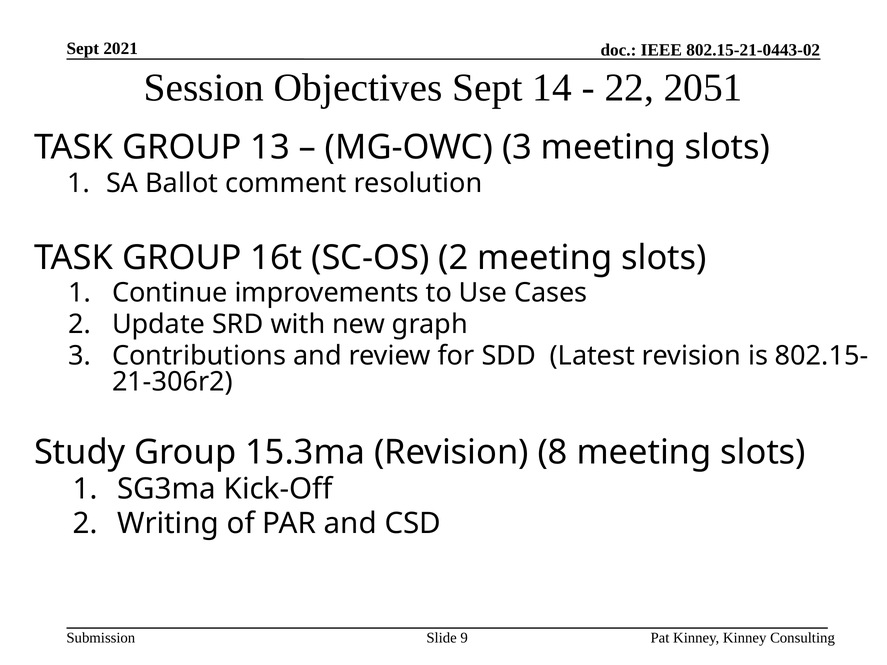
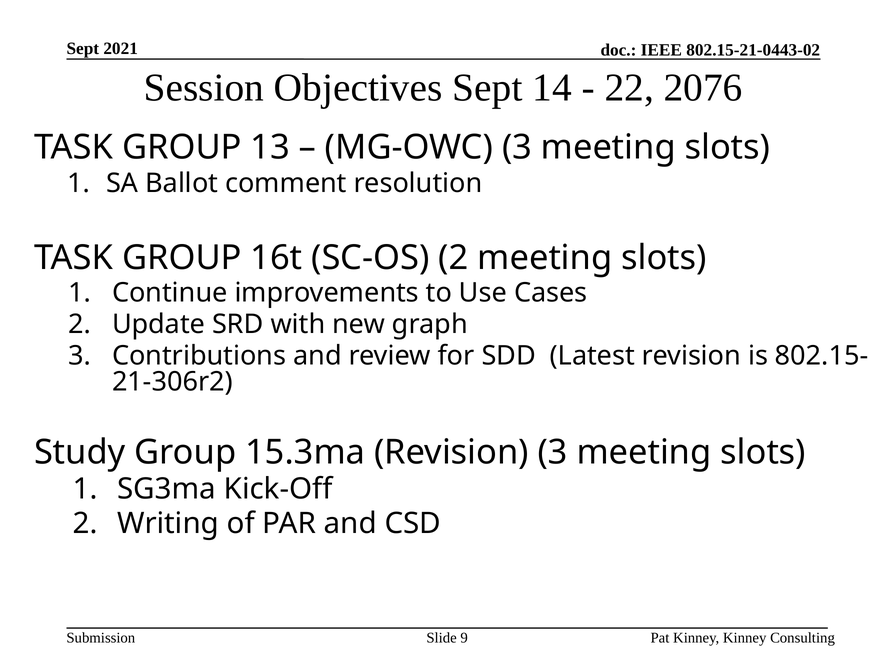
2051: 2051 -> 2076
Revision 8: 8 -> 3
